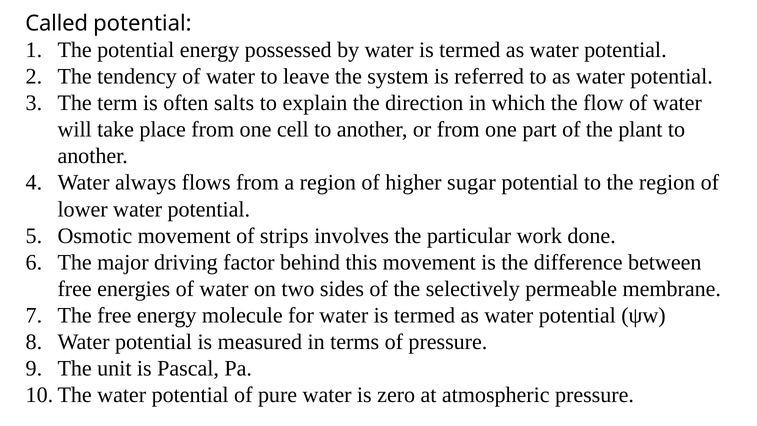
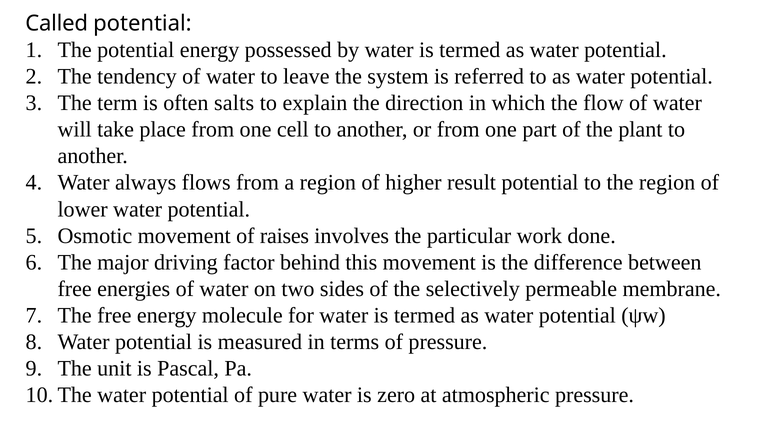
sugar: sugar -> result
strips: strips -> raises
